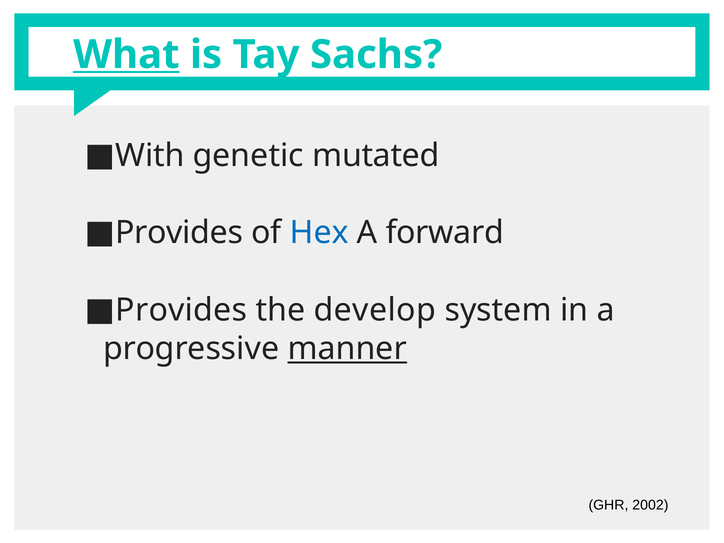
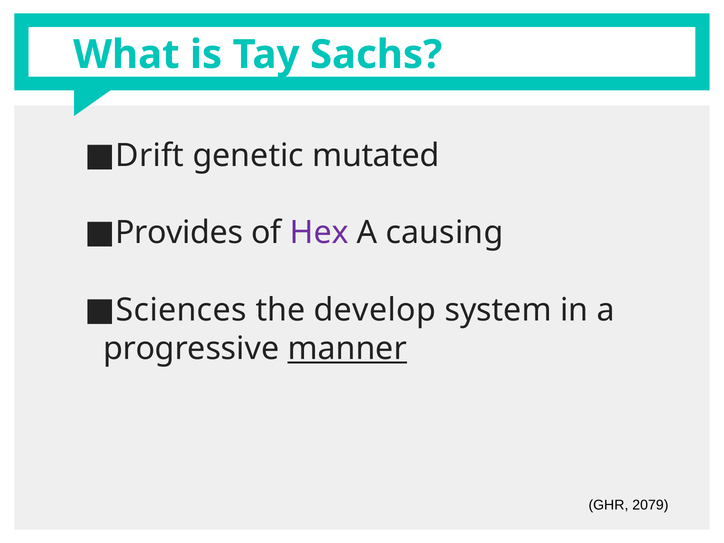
What underline: present -> none
With: With -> Drift
Hex colour: blue -> purple
forward: forward -> causing
Provides at (181, 310): Provides -> Sciences
2002: 2002 -> 2079
